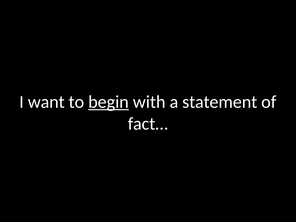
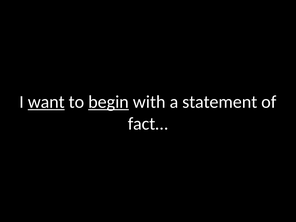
want underline: none -> present
